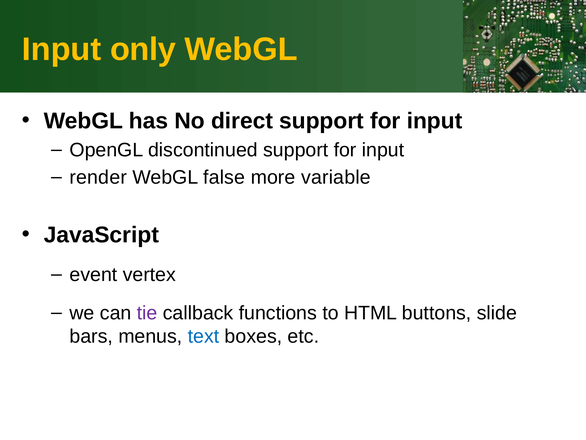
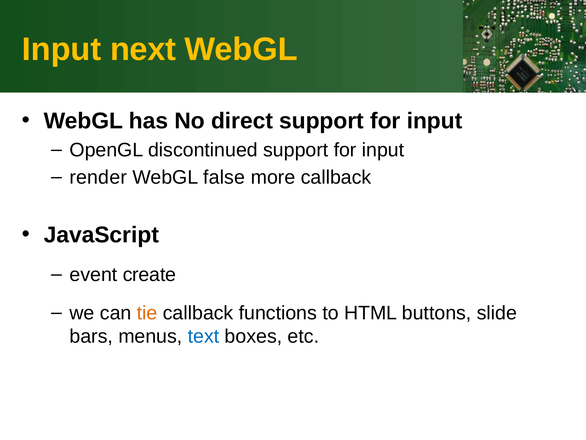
only: only -> next
more variable: variable -> callback
vertex: vertex -> create
tie colour: purple -> orange
